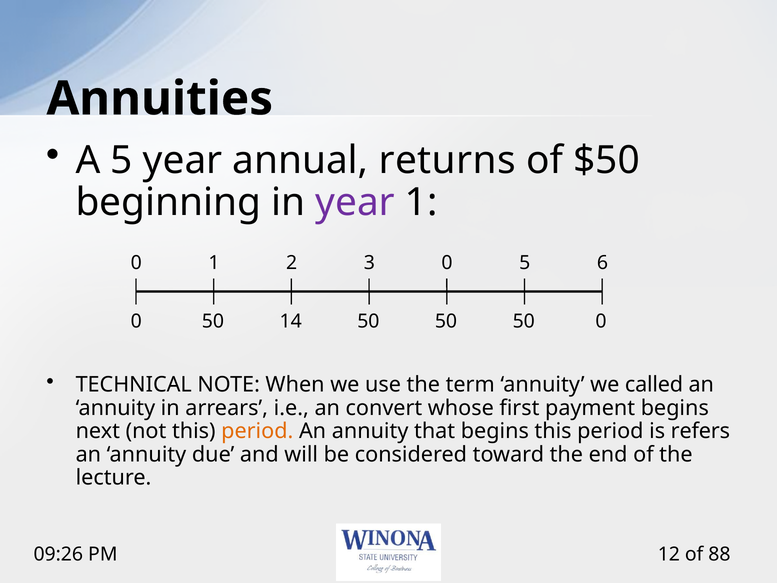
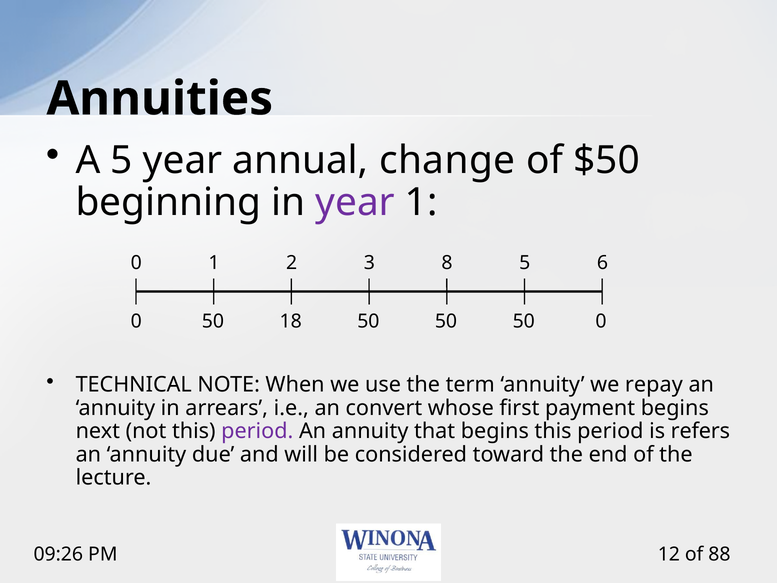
returns: returns -> change
3 0: 0 -> 8
14: 14 -> 18
called: called -> repay
period at (257, 431) colour: orange -> purple
